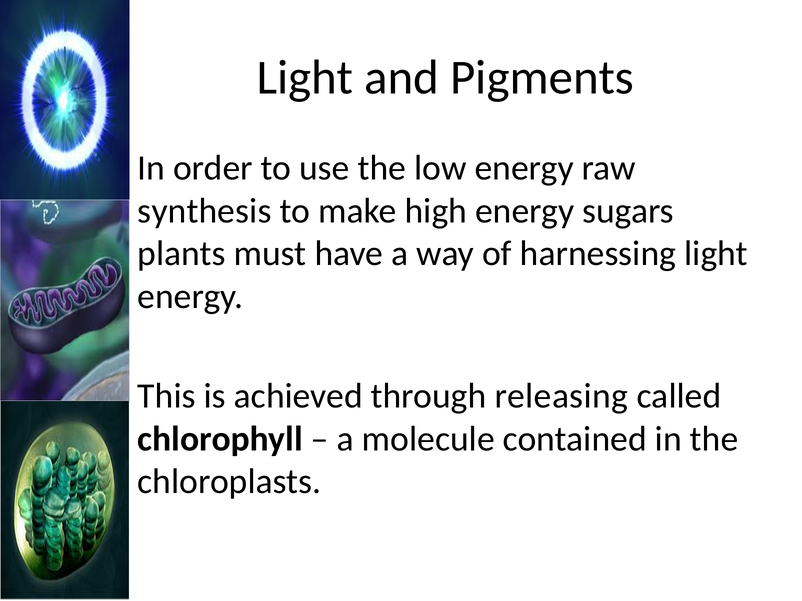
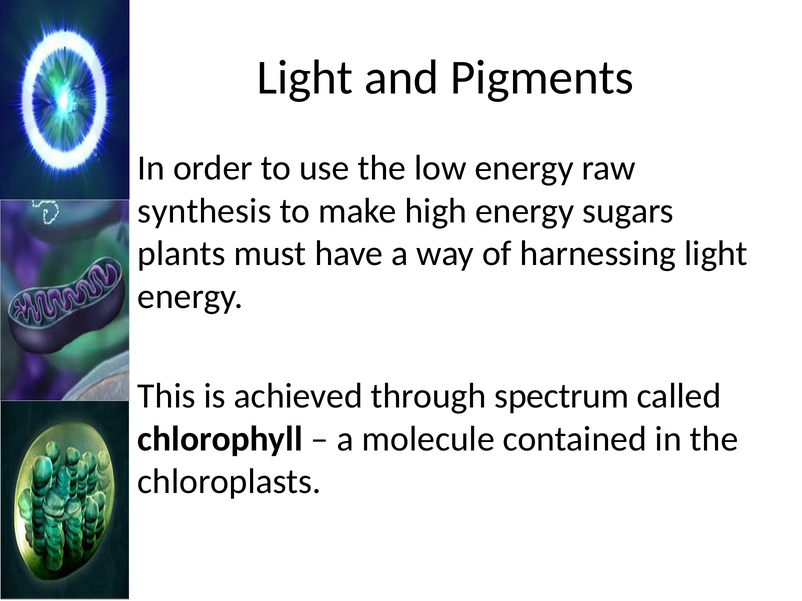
releasing: releasing -> spectrum
